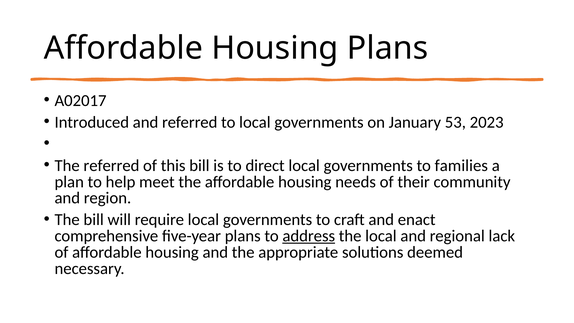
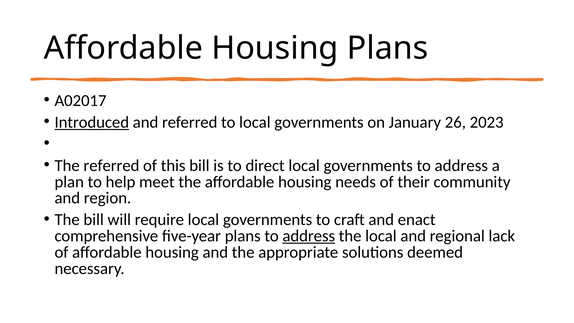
Introduced underline: none -> present
53: 53 -> 26
governments to families: families -> address
